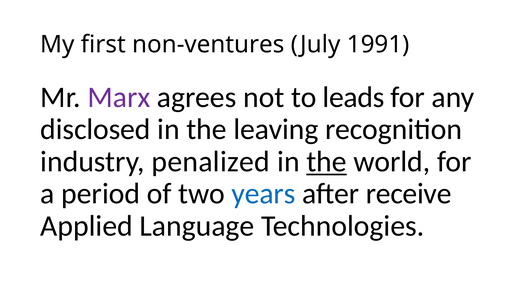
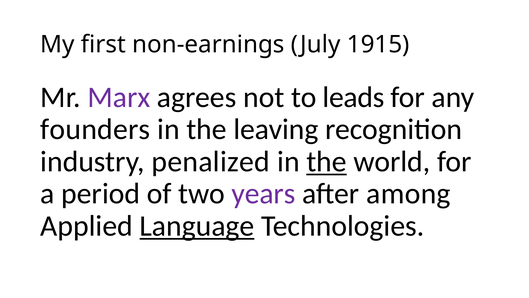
non-ventures: non-ventures -> non-earnings
1991: 1991 -> 1915
disclosed: disclosed -> founders
years colour: blue -> purple
receive: receive -> among
Language underline: none -> present
